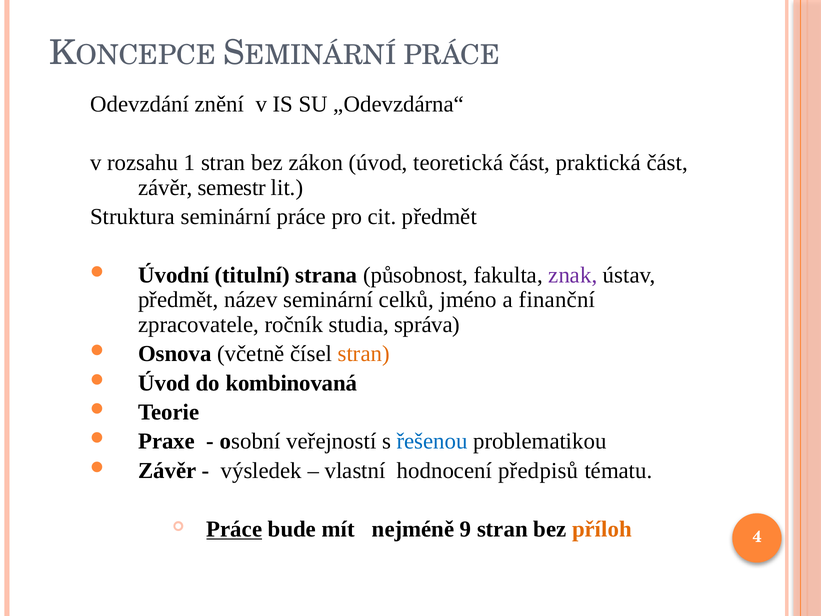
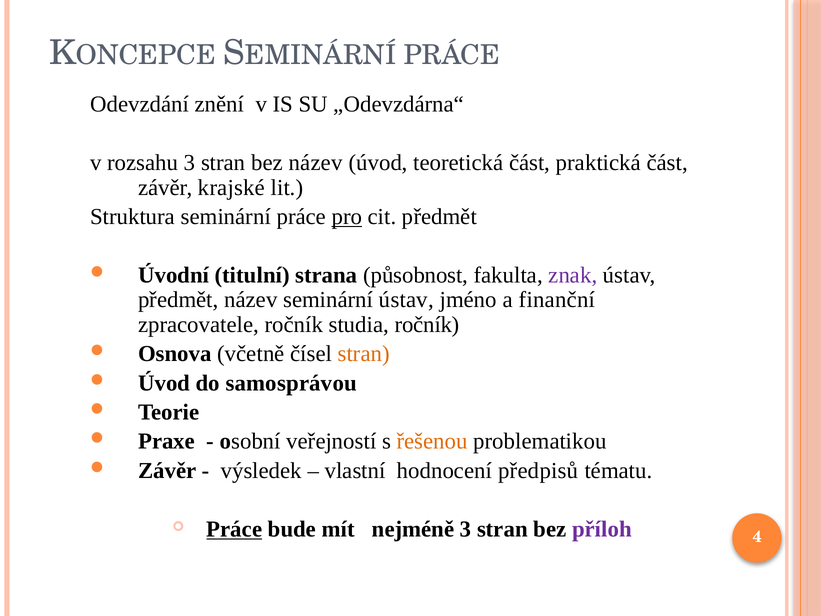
rozsahu 1: 1 -> 3
bez zákon: zákon -> název
semestr: semestr -> krajské
pro underline: none -> present
seminární celků: celků -> ústav
studia správa: správa -> ročník
kombinovaná: kombinovaná -> samosprávou
řešenou colour: blue -> orange
nejméně 9: 9 -> 3
příloh colour: orange -> purple
